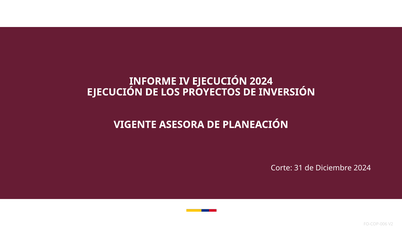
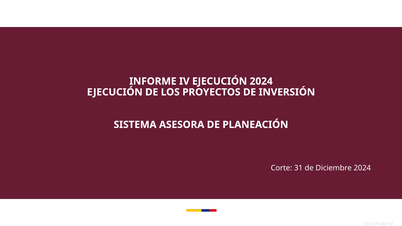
VIGENTE: VIGENTE -> SISTEMA
